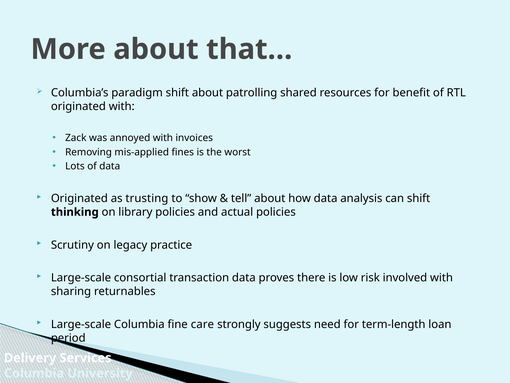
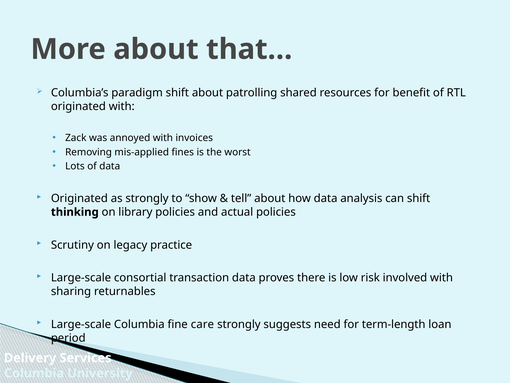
as trusting: trusting -> strongly
